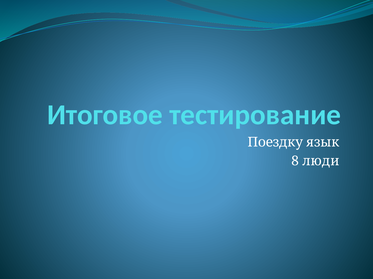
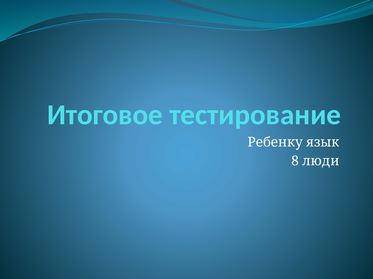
Поездку: Поездку -> Ребенку
